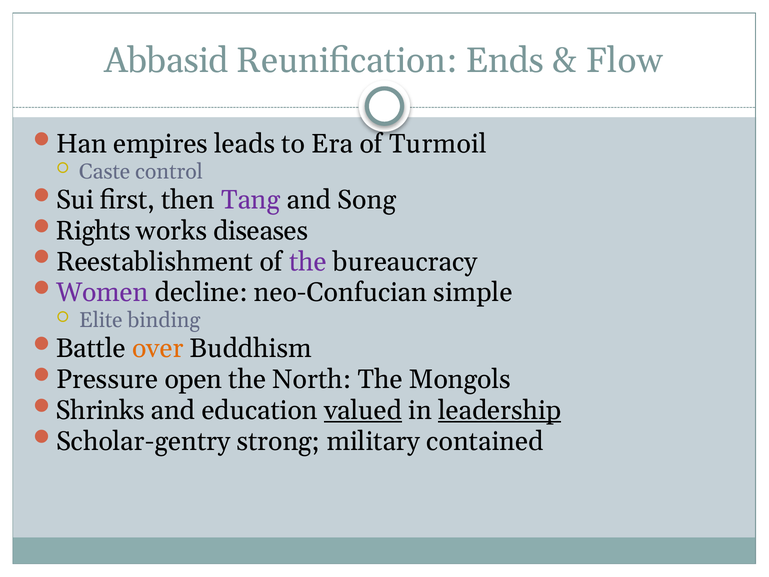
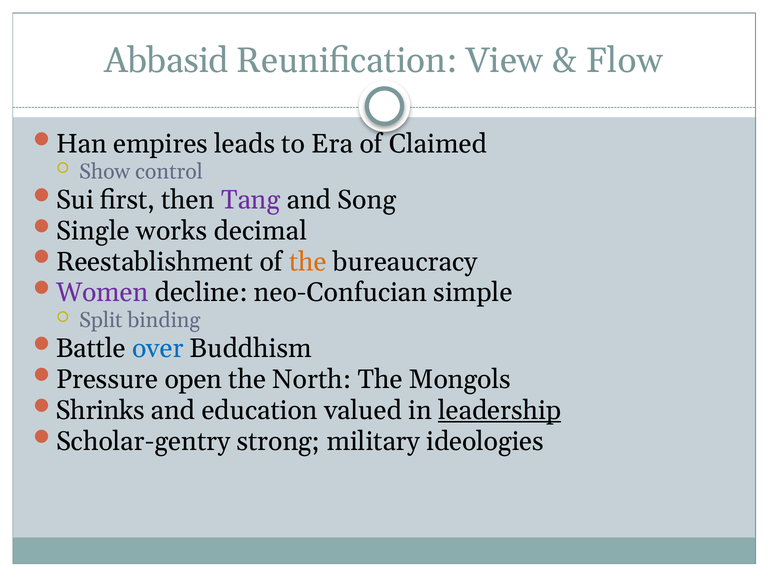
Ends: Ends -> View
Turmoil: Turmoil -> Claimed
Caste: Caste -> Show
Rights: Rights -> Single
diseases: diseases -> decimal
the at (308, 262) colour: purple -> orange
Elite: Elite -> Split
over colour: orange -> blue
valued underline: present -> none
contained: contained -> ideologies
